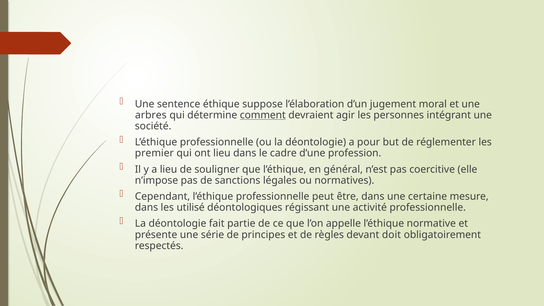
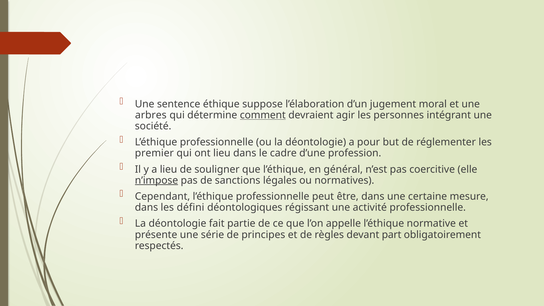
n’impose underline: none -> present
utilisé: utilisé -> défini
doit: doit -> part
